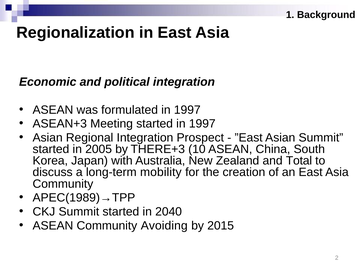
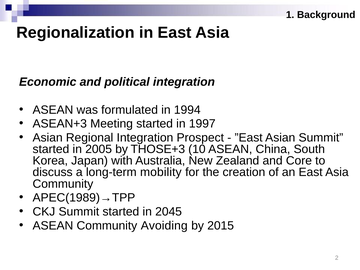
formulated in 1997: 1997 -> 1994
THERE+3: THERE+3 -> THOSE+3
Total: Total -> Core
2040: 2040 -> 2045
